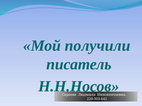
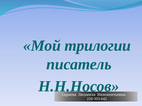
получили: получили -> трилогии
